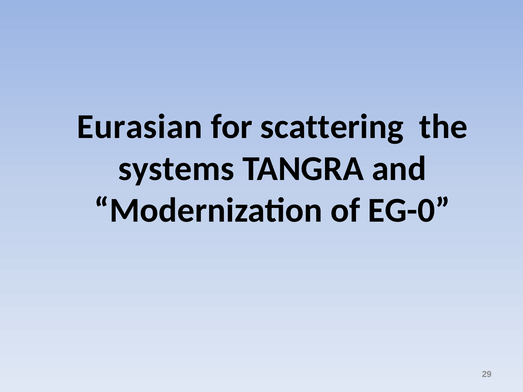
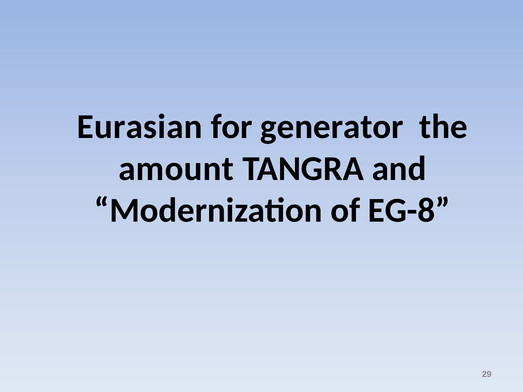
scattering: scattering -> generator
systems: systems -> amount
EG-0: EG-0 -> EG-8
